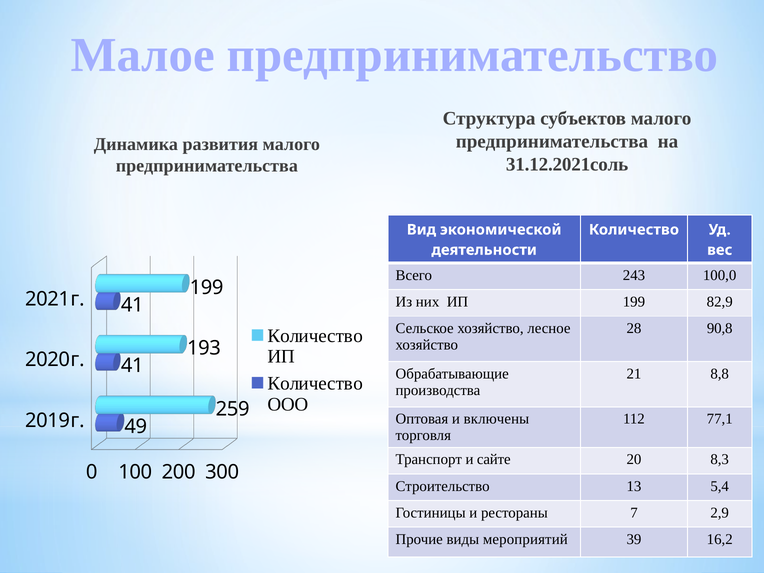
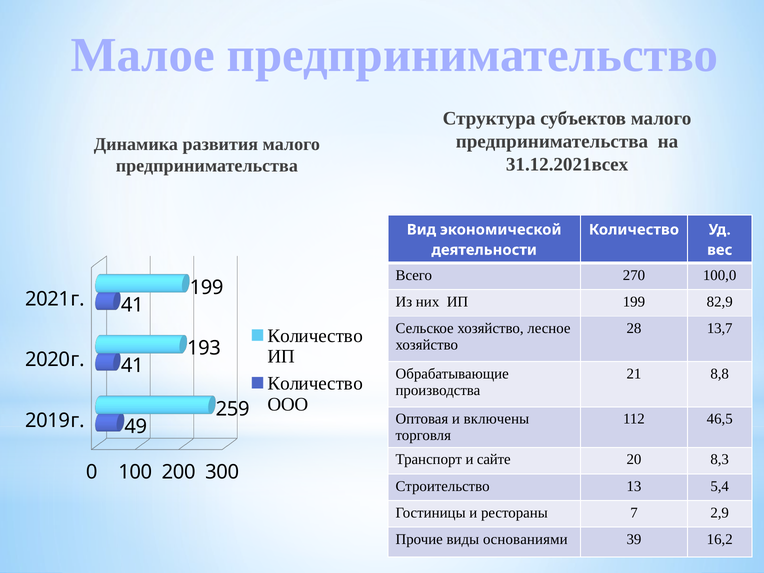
31.12.2021соль: 31.12.2021соль -> 31.12.2021всех
243: 243 -> 270
90,8: 90,8 -> 13,7
77,1: 77,1 -> 46,5
мероприятий: мероприятий -> основаниями
